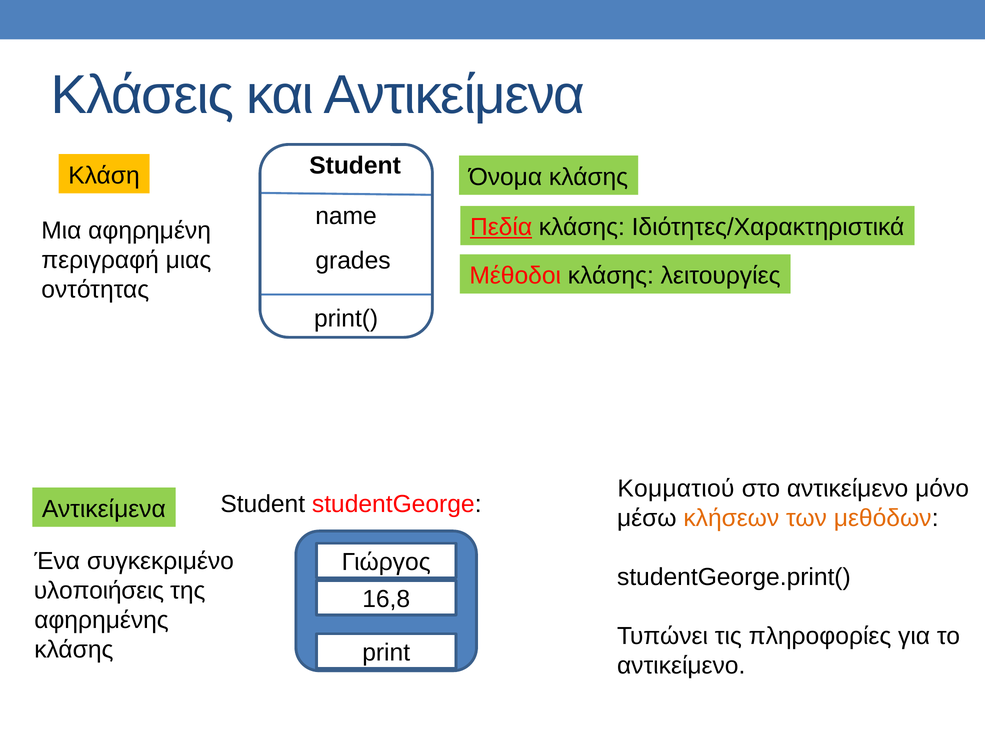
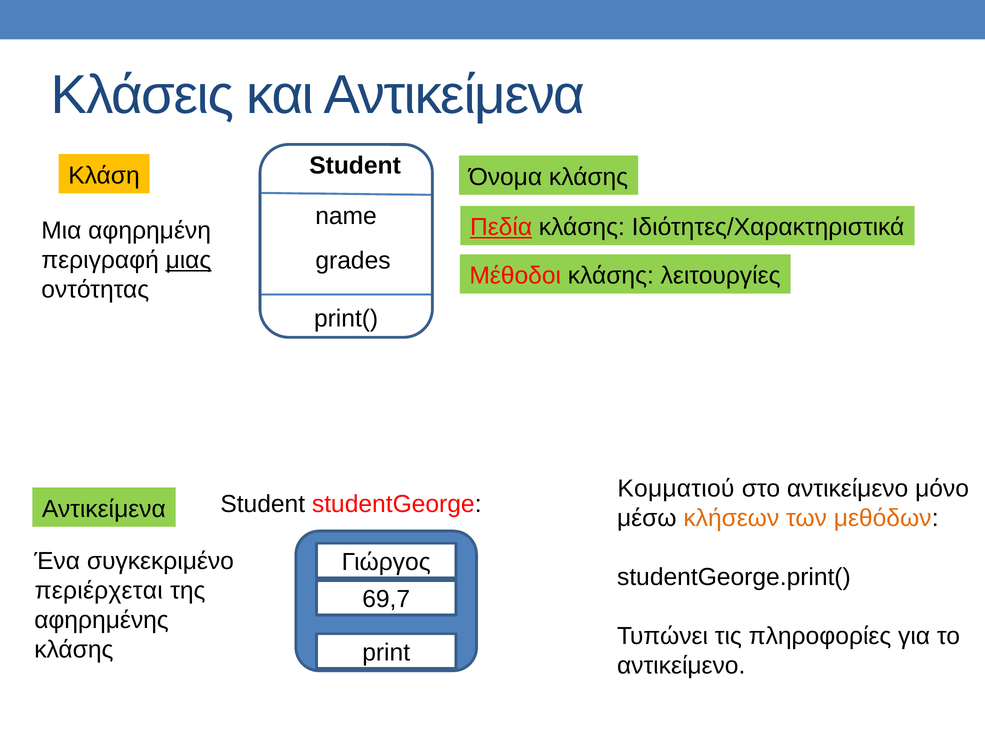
μιας underline: none -> present
υλοποιήσεις: υλοποιήσεις -> περιέρχεται
16,8: 16,8 -> 69,7
